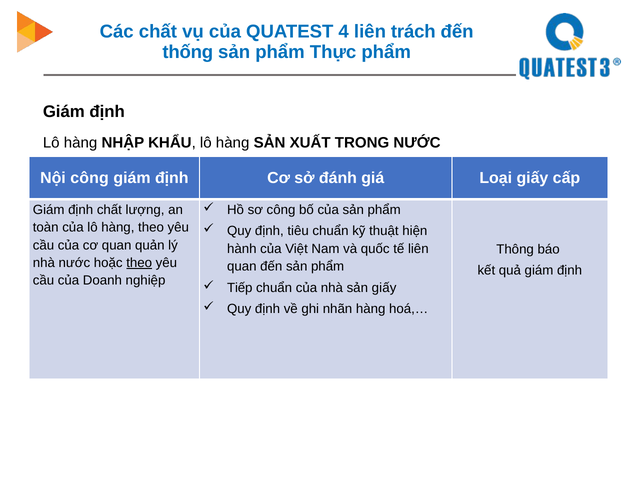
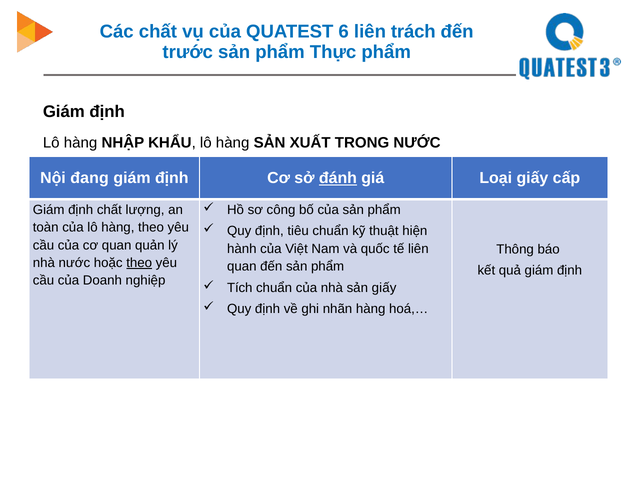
4: 4 -> 6
thống: thống -> trước
Nội công: công -> đang
đánh underline: none -> present
Tiếp: Tiếp -> Tích
